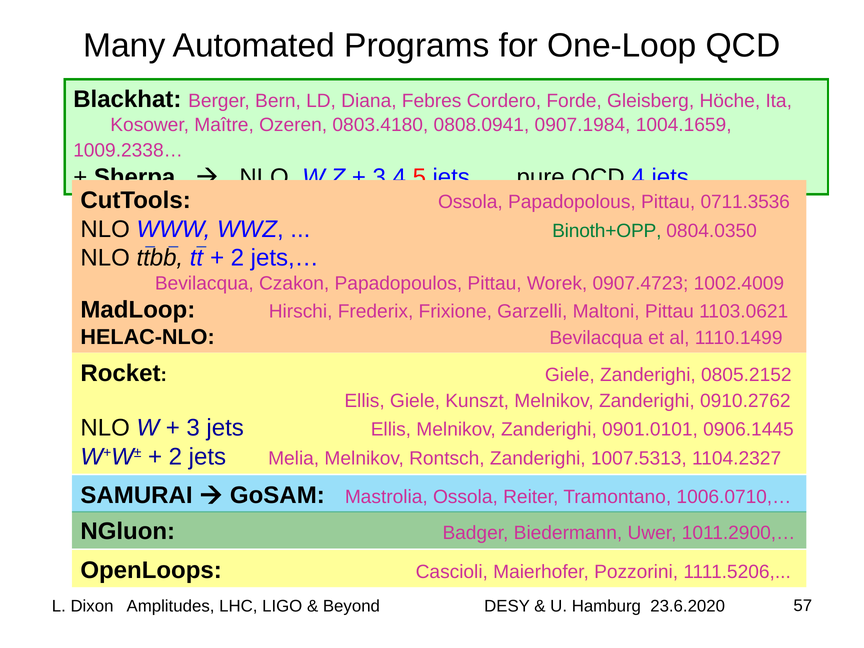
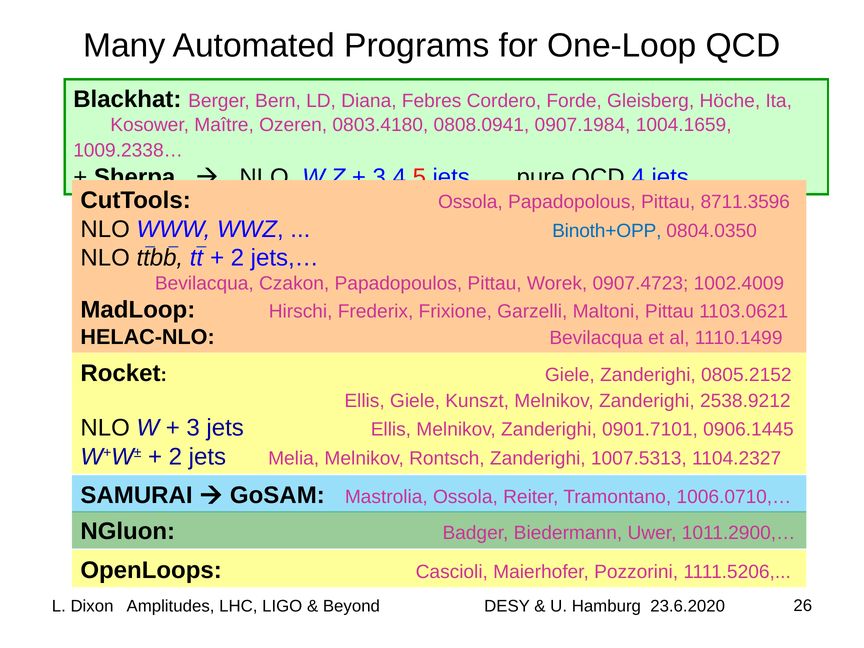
0711.3536: 0711.3536 -> 8711.3596
Binoth+OPP colour: green -> blue
0910.2762: 0910.2762 -> 2538.9212
0901.0101: 0901.0101 -> 0901.7101
57: 57 -> 26
